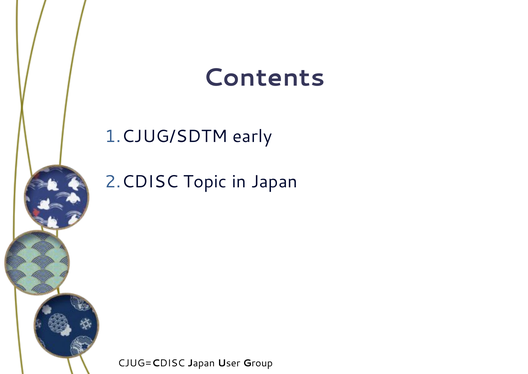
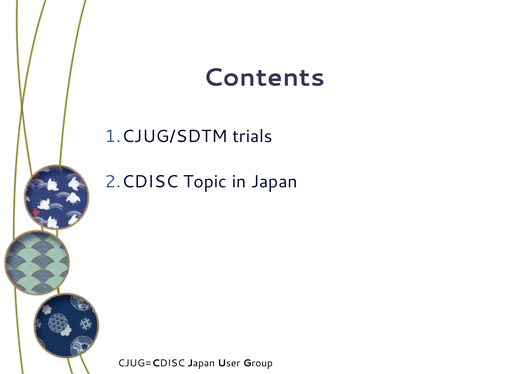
early: early -> trials
